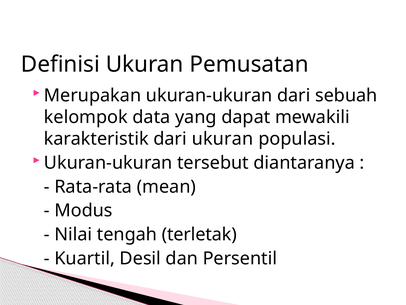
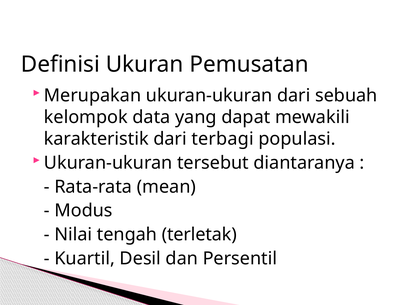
dari ukuran: ukuran -> terbagi
